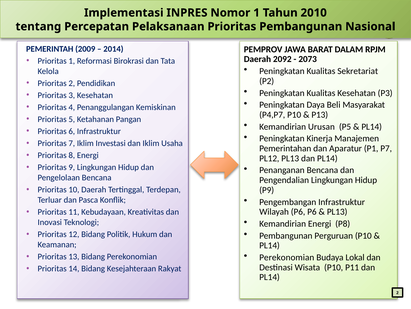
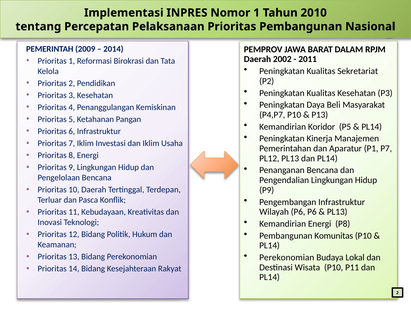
2092: 2092 -> 2002
2073: 2073 -> 2011
Urusan: Urusan -> Koridor
Perguruan: Perguruan -> Komunitas
